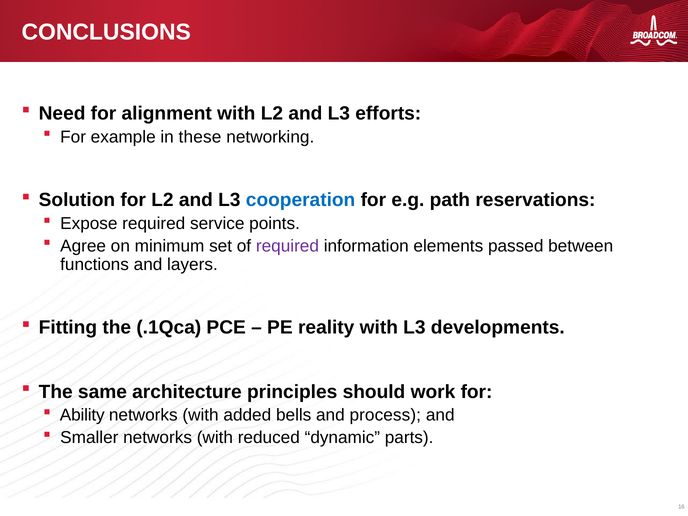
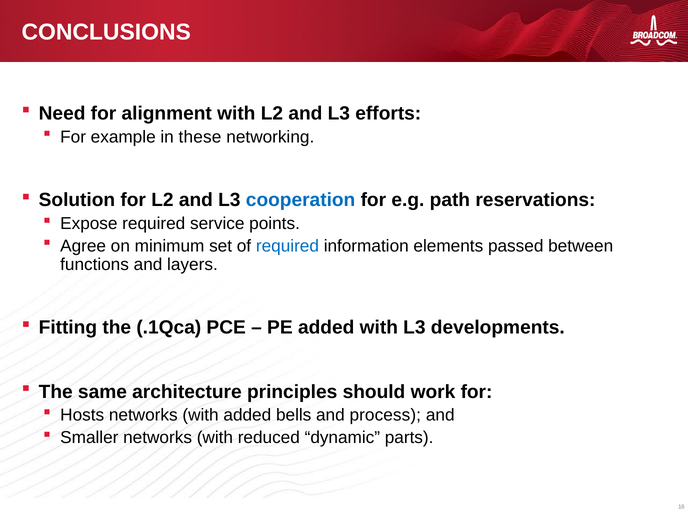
required at (287, 246) colour: purple -> blue
PE reality: reality -> added
Ability: Ability -> Hosts
